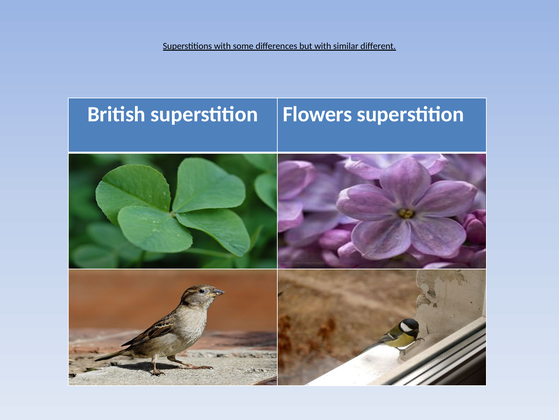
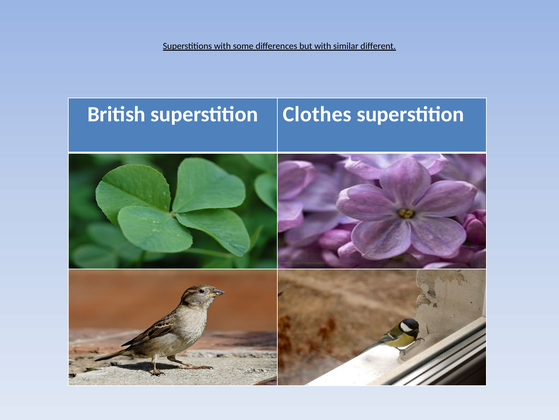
Flowers: Flowers -> Clothes
